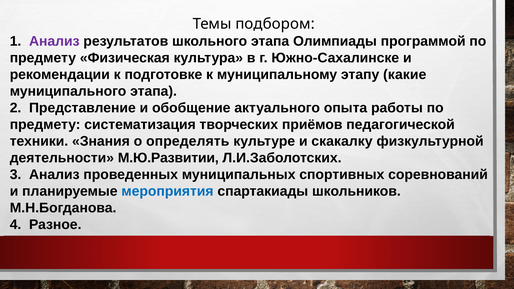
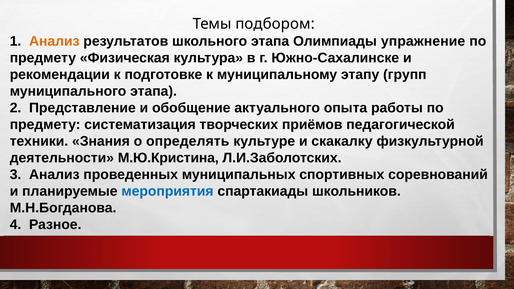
Анализ at (54, 41) colour: purple -> orange
программой: программой -> упражнение
какие: какие -> групп
М.Ю.Развитии: М.Ю.Развитии -> М.Ю.Кристина
